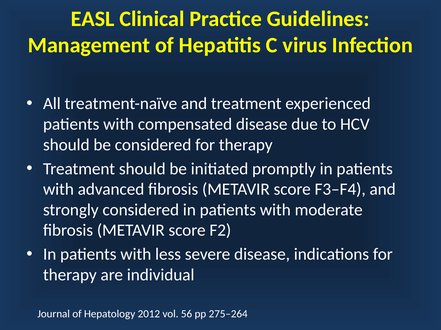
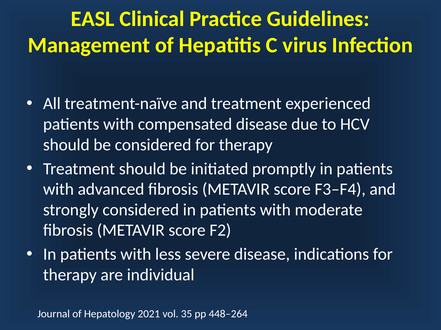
2012: 2012 -> 2021
56: 56 -> 35
275–264: 275–264 -> 448–264
